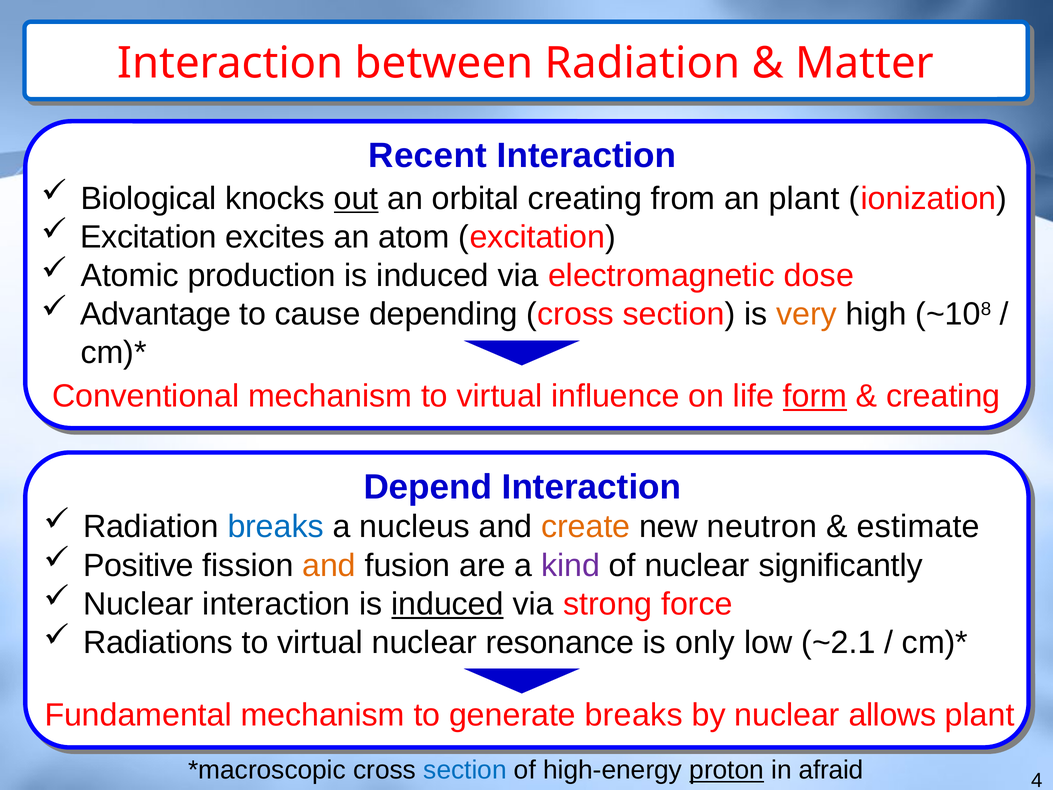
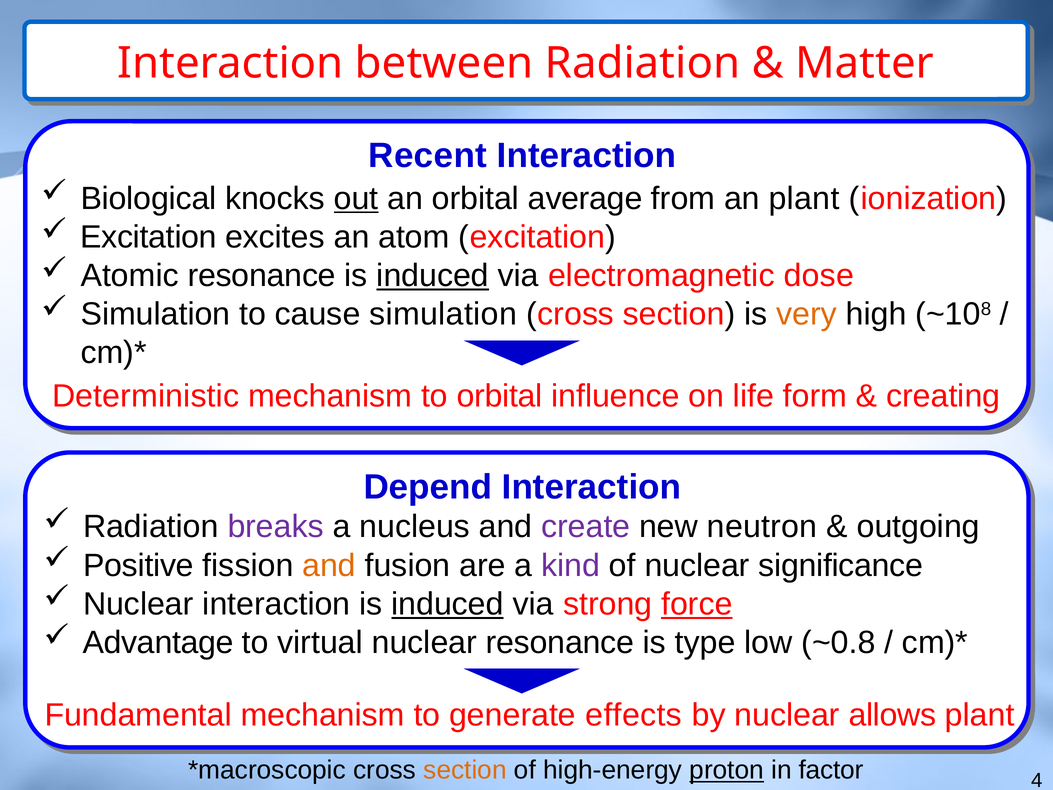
orbital creating: creating -> average
Atomic production: production -> resonance
induced at (433, 276) underline: none -> present
Advantage at (156, 314): Advantage -> Simulation
cause depending: depending -> simulation
Conventional: Conventional -> Deterministic
mechanism to virtual: virtual -> orbital
form underline: present -> none
breaks at (276, 527) colour: blue -> purple
create colour: orange -> purple
estimate: estimate -> outgoing
significantly: significantly -> significance
force underline: none -> present
Radiations: Radiations -> Advantage
only: only -> type
~2.1: ~2.1 -> ~0.8
generate breaks: breaks -> effects
section at (465, 770) colour: blue -> orange
afraid: afraid -> factor
